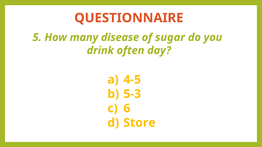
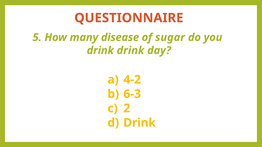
drink often: often -> drink
4-5: 4-5 -> 4-2
5-3: 5-3 -> 6-3
6: 6 -> 2
Store at (139, 123): Store -> Drink
